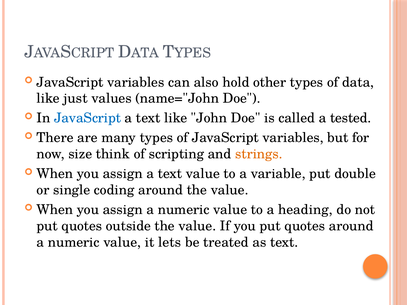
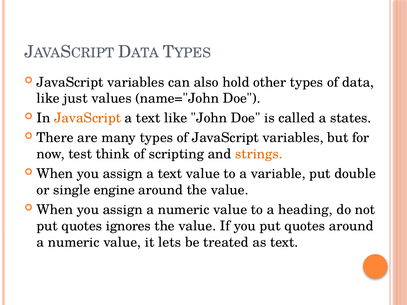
JavaScript at (88, 118) colour: blue -> orange
tested: tested -> states
size: size -> test
coding: coding -> engine
outside: outside -> ignores
